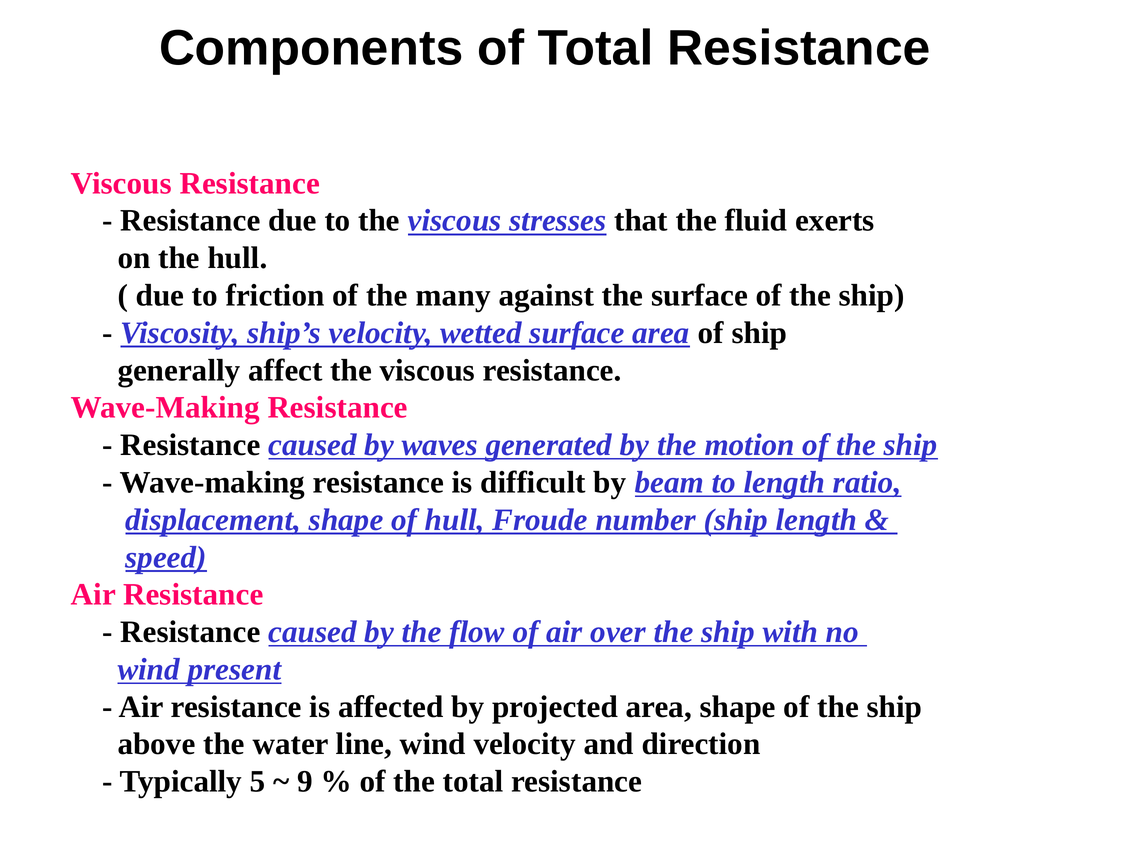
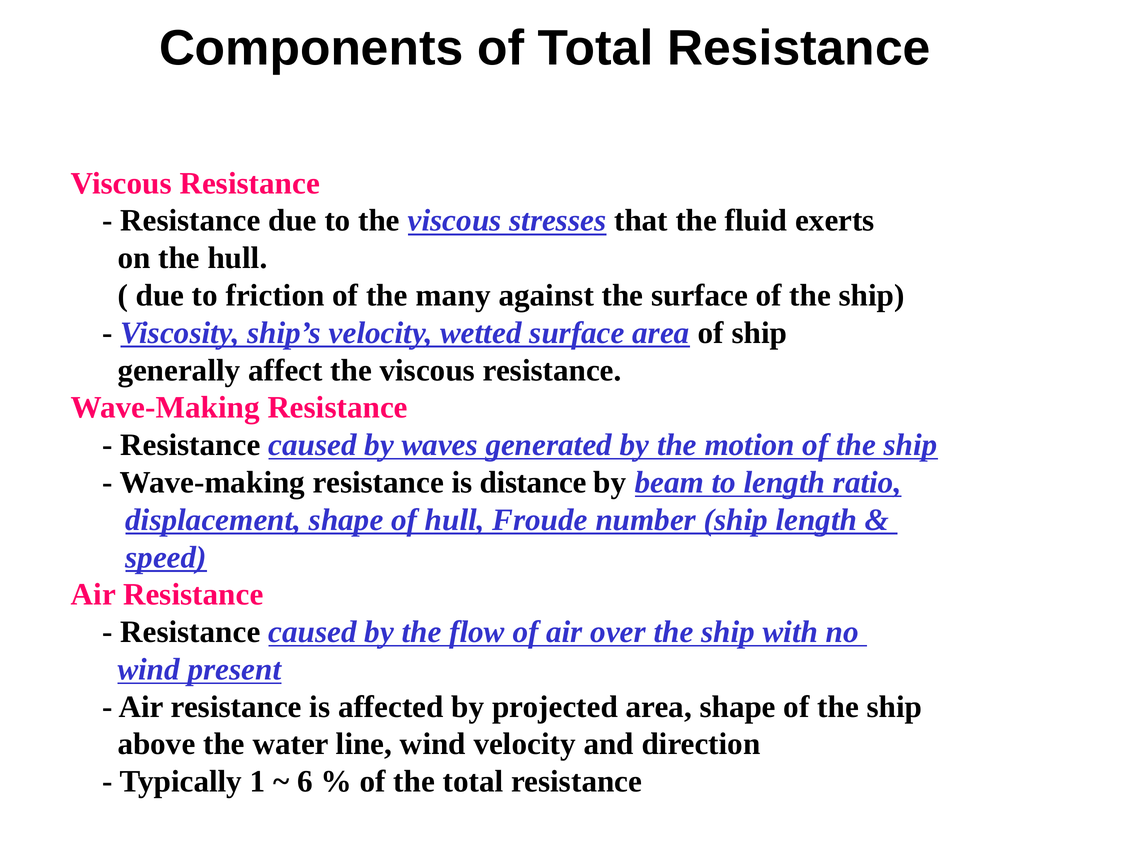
difficult: difficult -> distance
5: 5 -> 1
9: 9 -> 6
